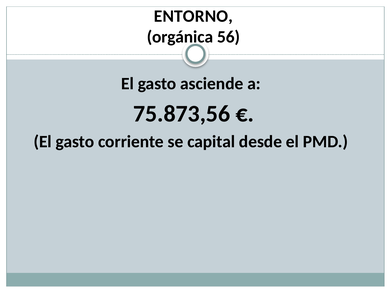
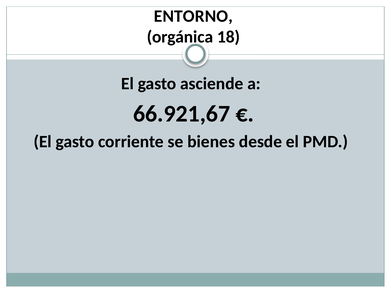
56: 56 -> 18
75.873,56: 75.873,56 -> 66.921,67
capital: capital -> bienes
